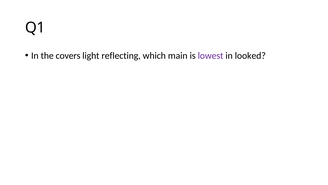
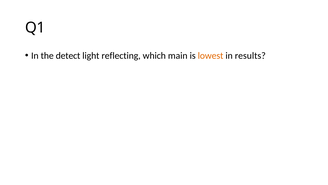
covers: covers -> detect
lowest colour: purple -> orange
looked: looked -> results
